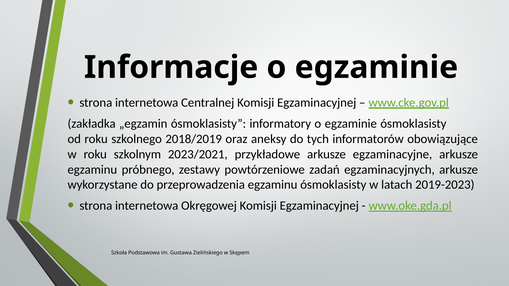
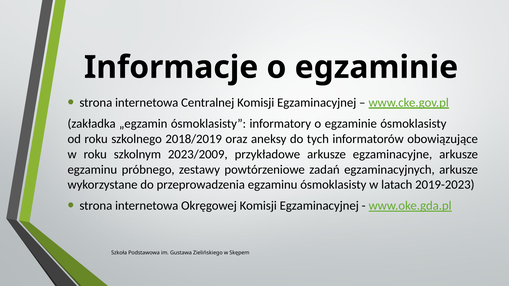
2023/2021: 2023/2021 -> 2023/2009
